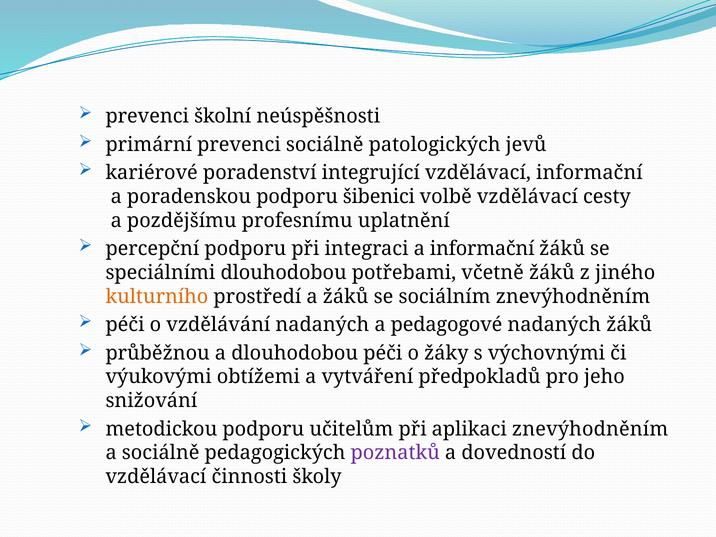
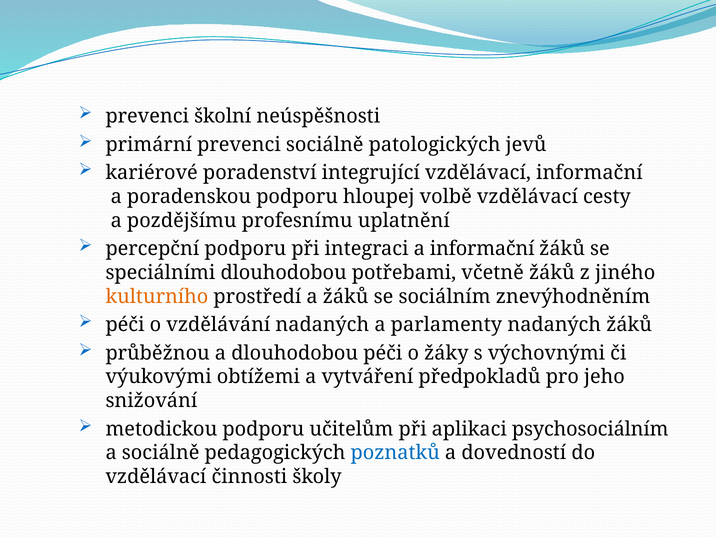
šibenici: šibenici -> hloupej
pedagogové: pedagogové -> parlamenty
aplikaci znevýhodněním: znevýhodněním -> psychosociálním
poznatků colour: purple -> blue
